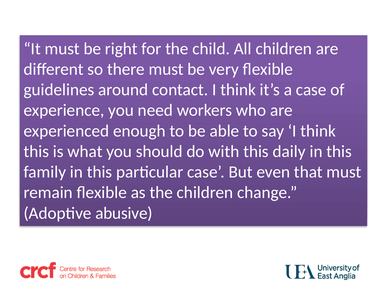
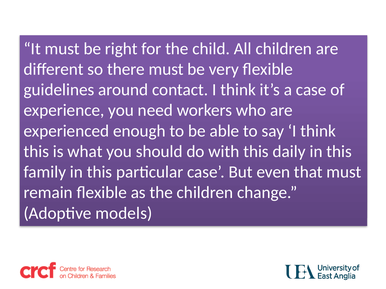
abusive: abusive -> models
